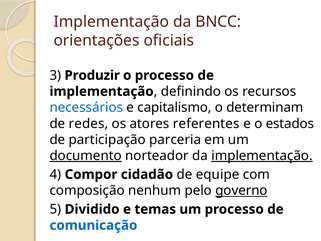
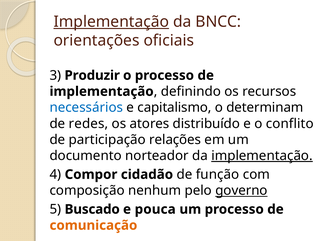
Implementação at (111, 22) underline: none -> present
referentes: referentes -> distribuído
estados: estados -> conflito
parceria: parceria -> relações
documento underline: present -> none
equipe: equipe -> função
Dividido: Dividido -> Buscado
temas: temas -> pouca
comunicação colour: blue -> orange
